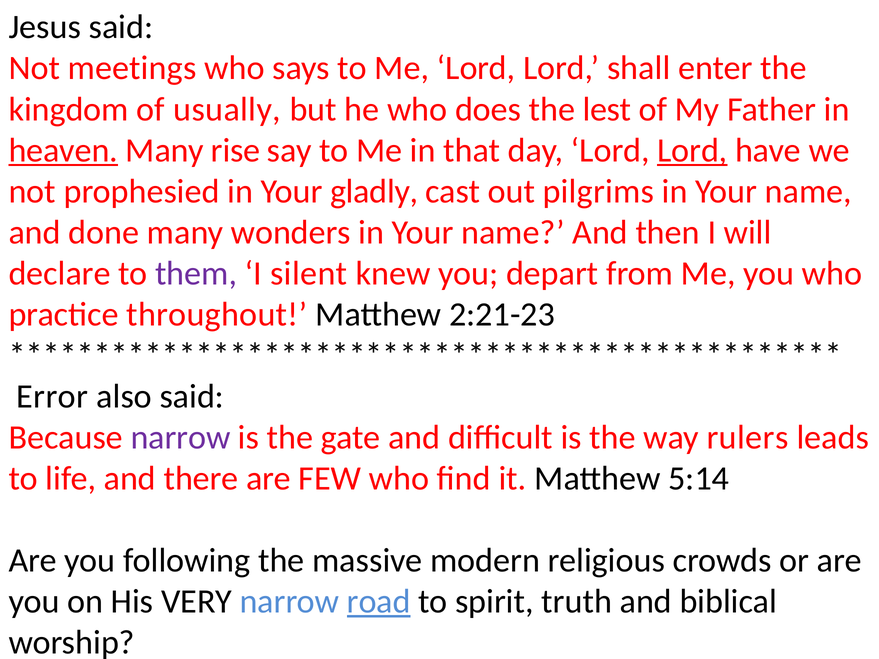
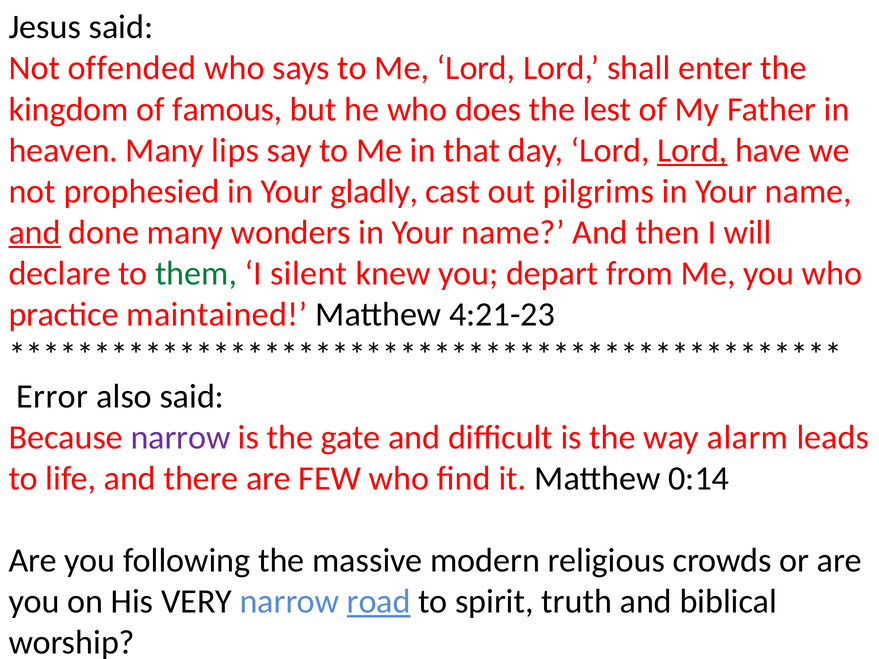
meetings: meetings -> offended
usually: usually -> famous
heaven underline: present -> none
rise: rise -> lips
and at (35, 232) underline: none -> present
them colour: purple -> green
throughout: throughout -> maintained
2:21-23: 2:21-23 -> 4:21-23
rulers: rulers -> alarm
5:14: 5:14 -> 0:14
